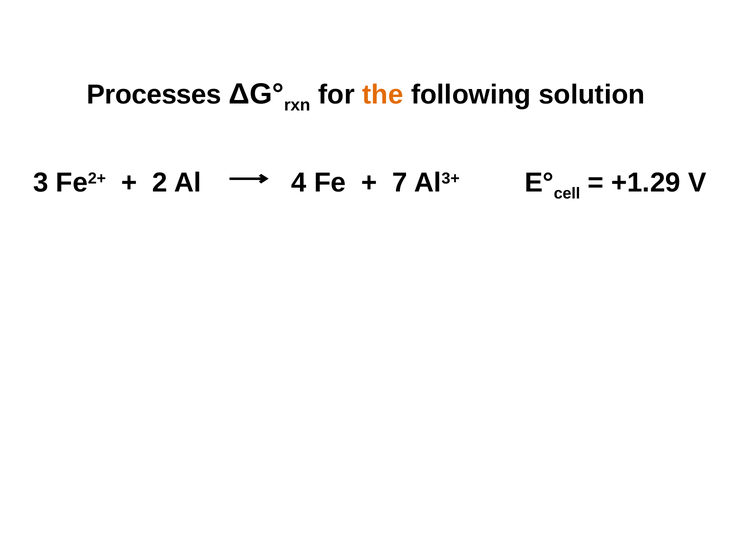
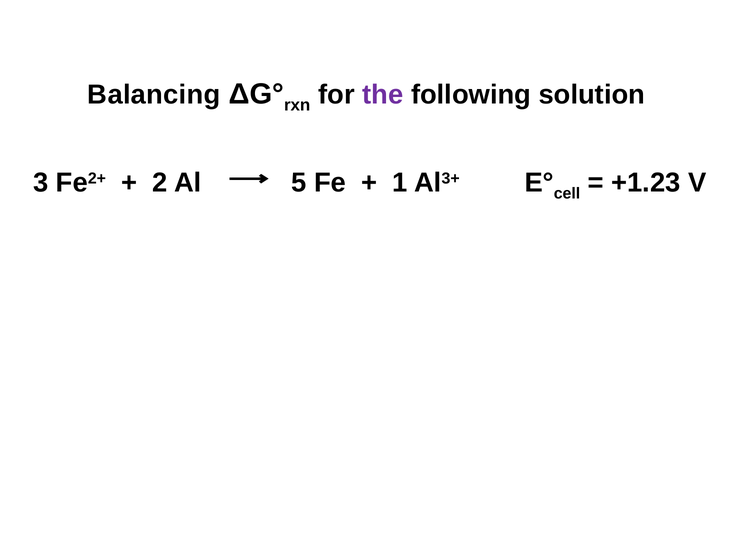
Processes: Processes -> Balancing
the colour: orange -> purple
4: 4 -> 5
7: 7 -> 1
+1.29: +1.29 -> +1.23
